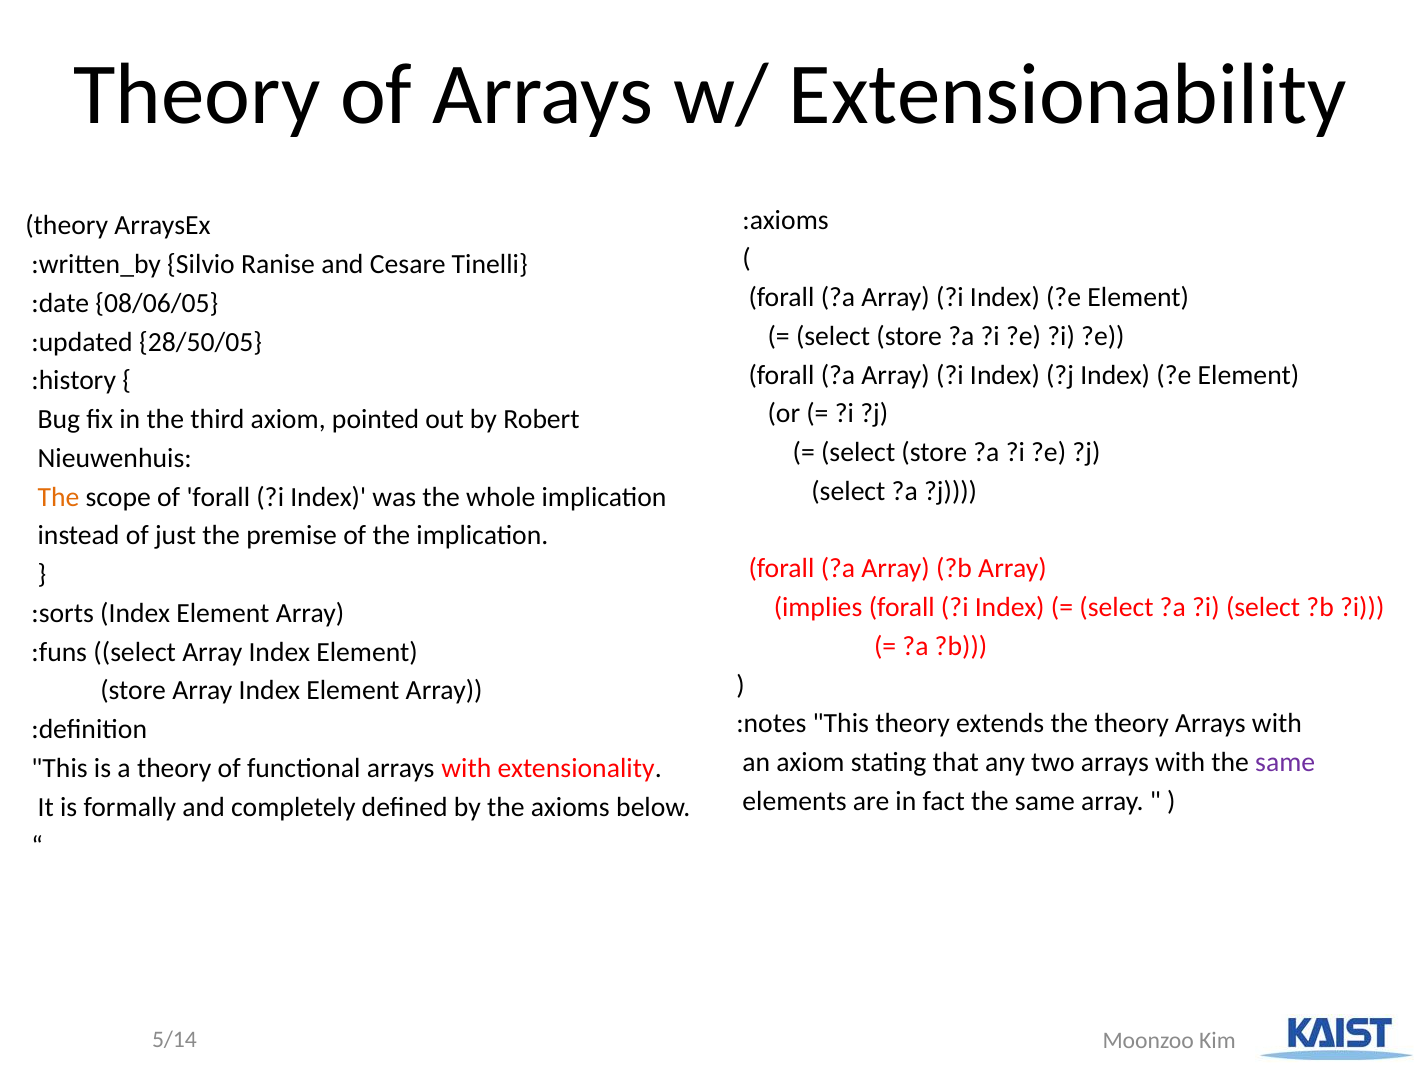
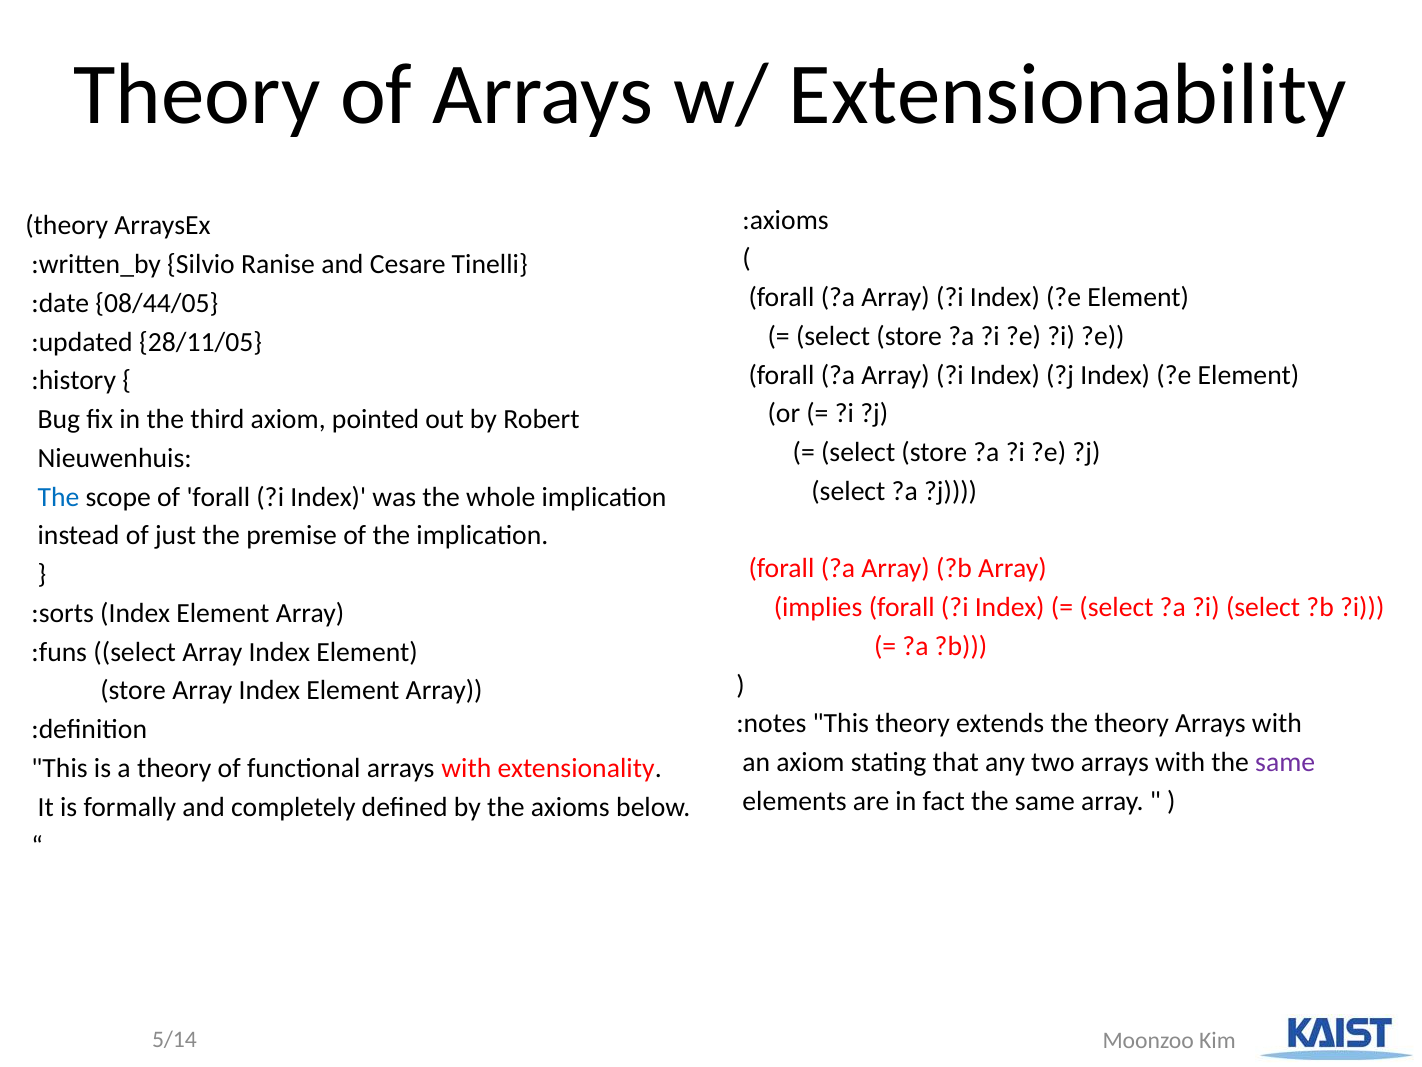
08/06/05: 08/06/05 -> 08/44/05
28/50/05: 28/50/05 -> 28/11/05
The at (58, 497) colour: orange -> blue
